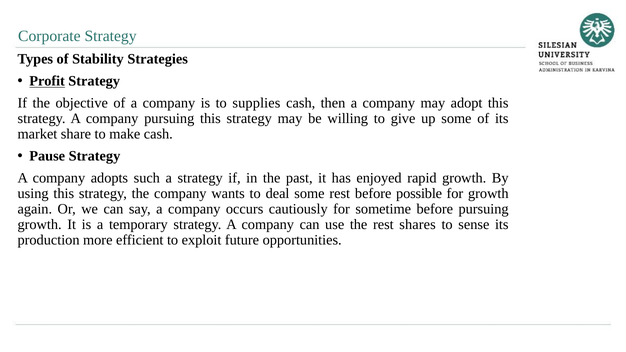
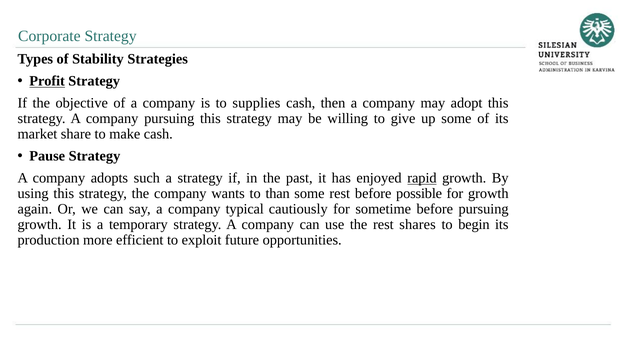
rapid underline: none -> present
deal: deal -> than
occurs: occurs -> typical
sense: sense -> begin
